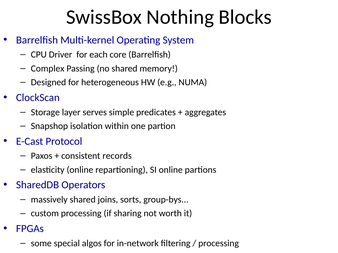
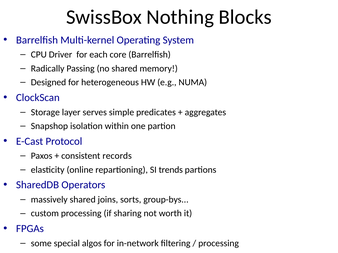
Complex: Complex -> Radically
SI online: online -> trends
